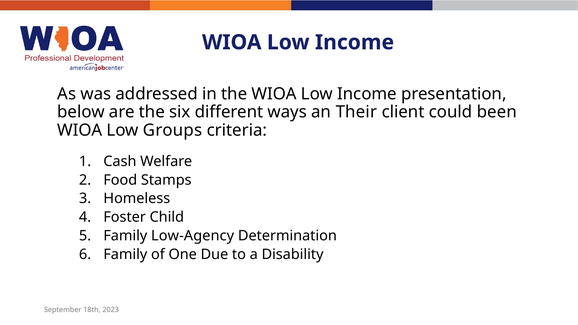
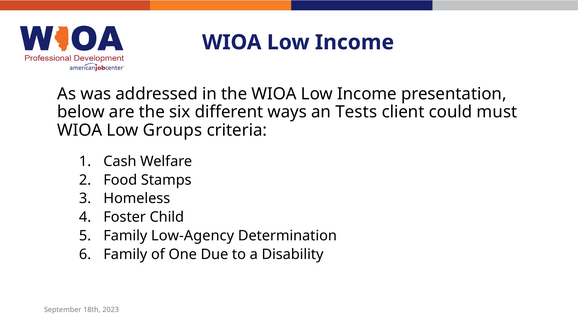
Their: Their -> Tests
been: been -> must
